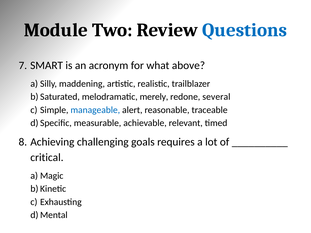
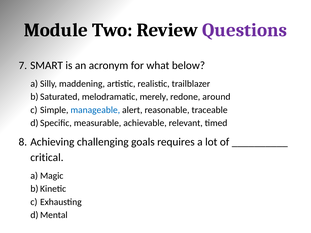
Questions colour: blue -> purple
above: above -> below
several: several -> around
